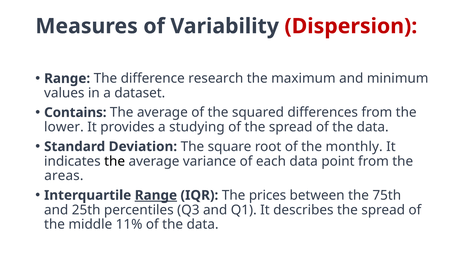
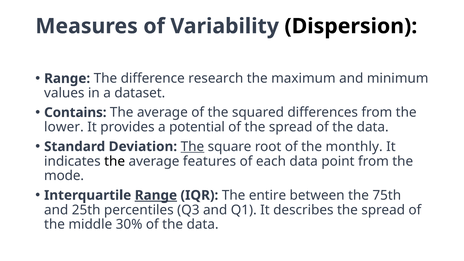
Dispersion colour: red -> black
studying: studying -> potential
The at (192, 147) underline: none -> present
variance: variance -> features
areas: areas -> mode
prices: prices -> entire
11%: 11% -> 30%
